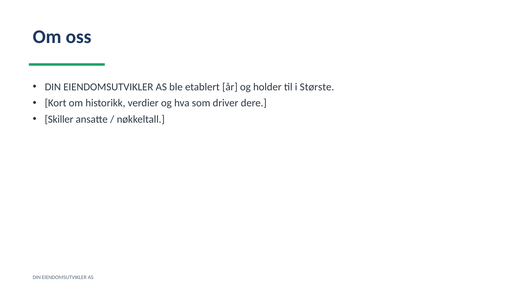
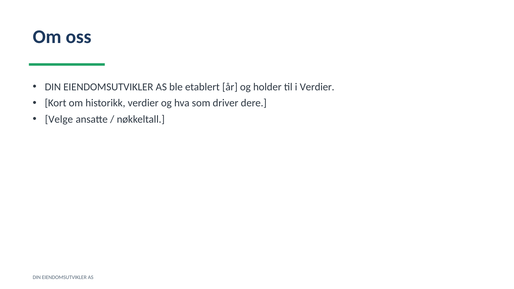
i Største: Største -> Verdier
Skiller: Skiller -> Velge
